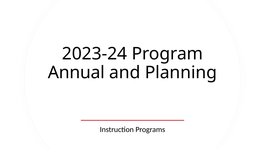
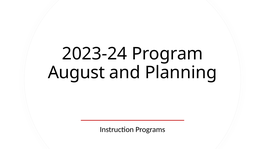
Annual: Annual -> August
